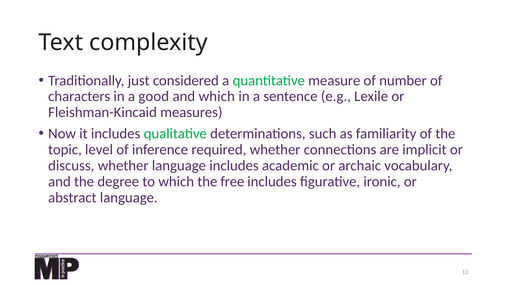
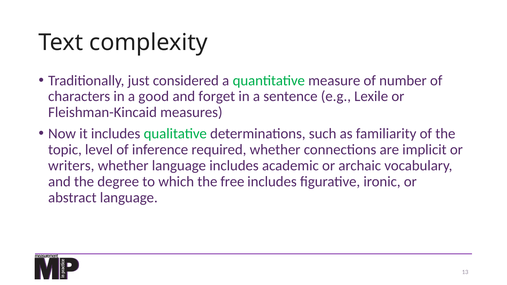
and which: which -> forget
discuss: discuss -> writers
